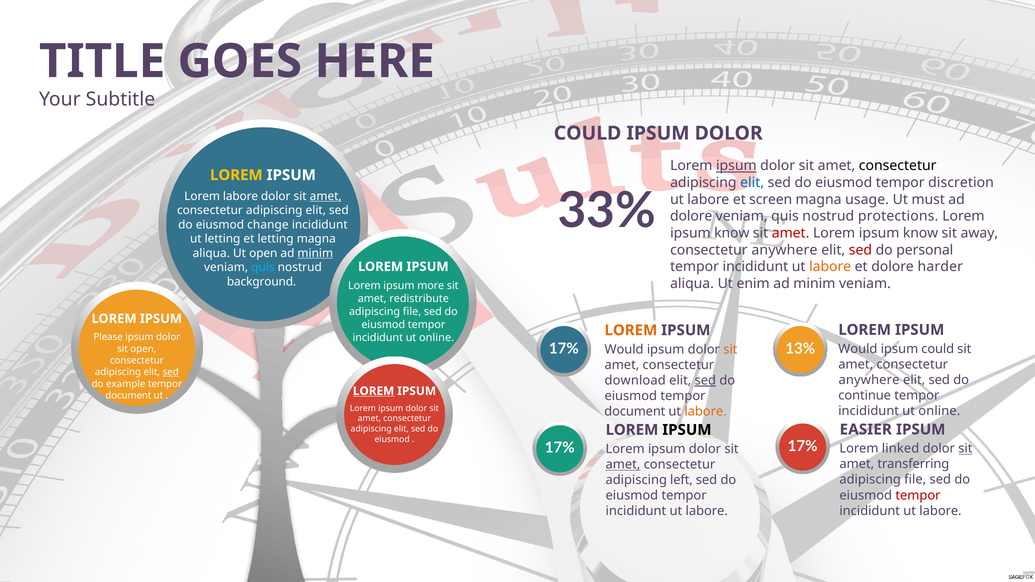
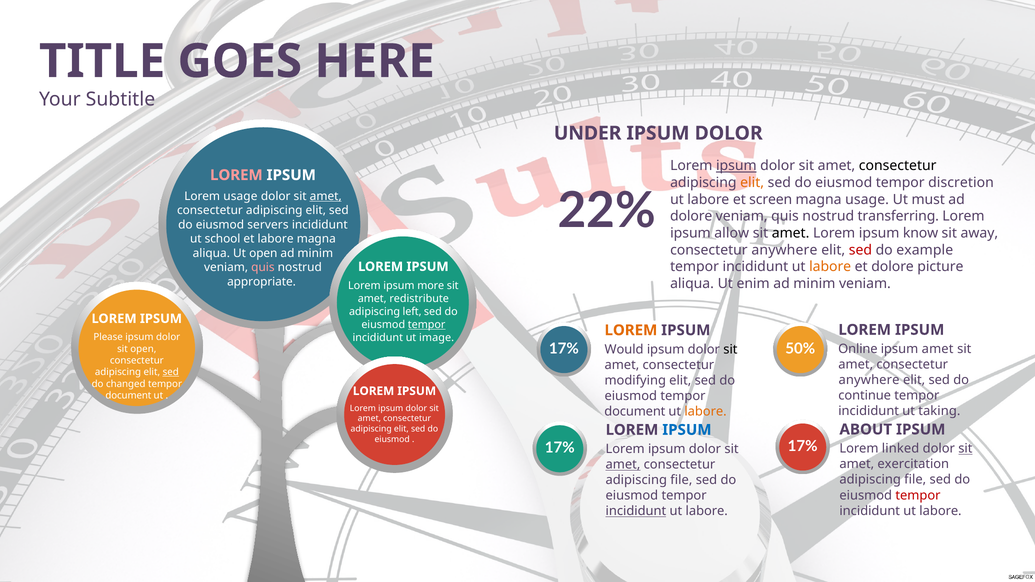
COULD at (588, 133): COULD -> UNDER
LOREM at (236, 175) colour: yellow -> pink
elit at (752, 183) colour: blue -> orange
33%: 33% -> 22%
Lorem labore: labore -> usage
protections: protections -> transferring
change: change -> servers
know at (732, 233): know -> allow
amet at (791, 233) colour: red -> black
ut letting: letting -> school
et letting: letting -> labore
personal: personal -> example
minim at (315, 253) underline: present -> none
harder: harder -> picture
quis at (263, 267) colour: light blue -> pink
background: background -> appropriate
file at (412, 312): file -> left
tempor at (427, 325) underline: none -> present
online at (437, 338): online -> image
13%: 13% -> 50%
Would at (858, 349): Would -> Online
ipsum could: could -> amet
sit at (730, 350) colour: orange -> black
download: download -> modifying
sed at (705, 381) underline: present -> none
example: example -> changed
LOREM at (374, 391) underline: present -> none
online at (939, 411): online -> taking
EASIER: EASIER -> ABOUT
IPSUM at (687, 430) colour: black -> blue
transferring: transferring -> exercitation
left at (681, 480): left -> file
incididunt at (636, 511) underline: none -> present
